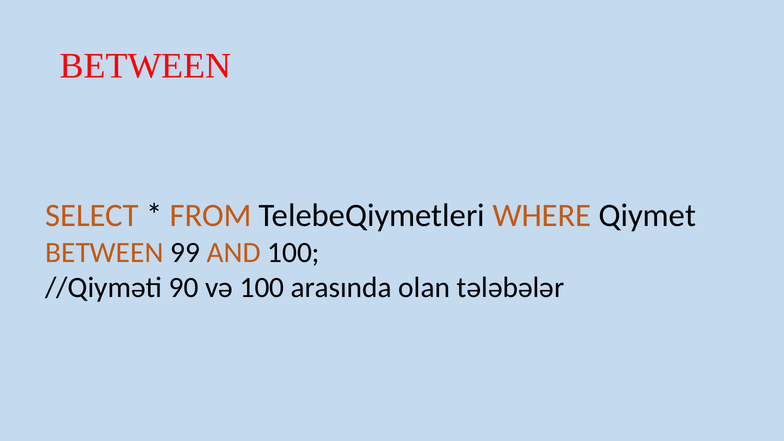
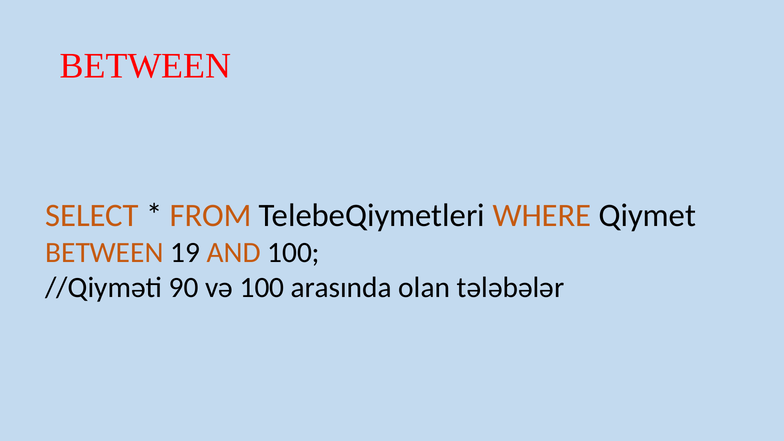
99: 99 -> 19
